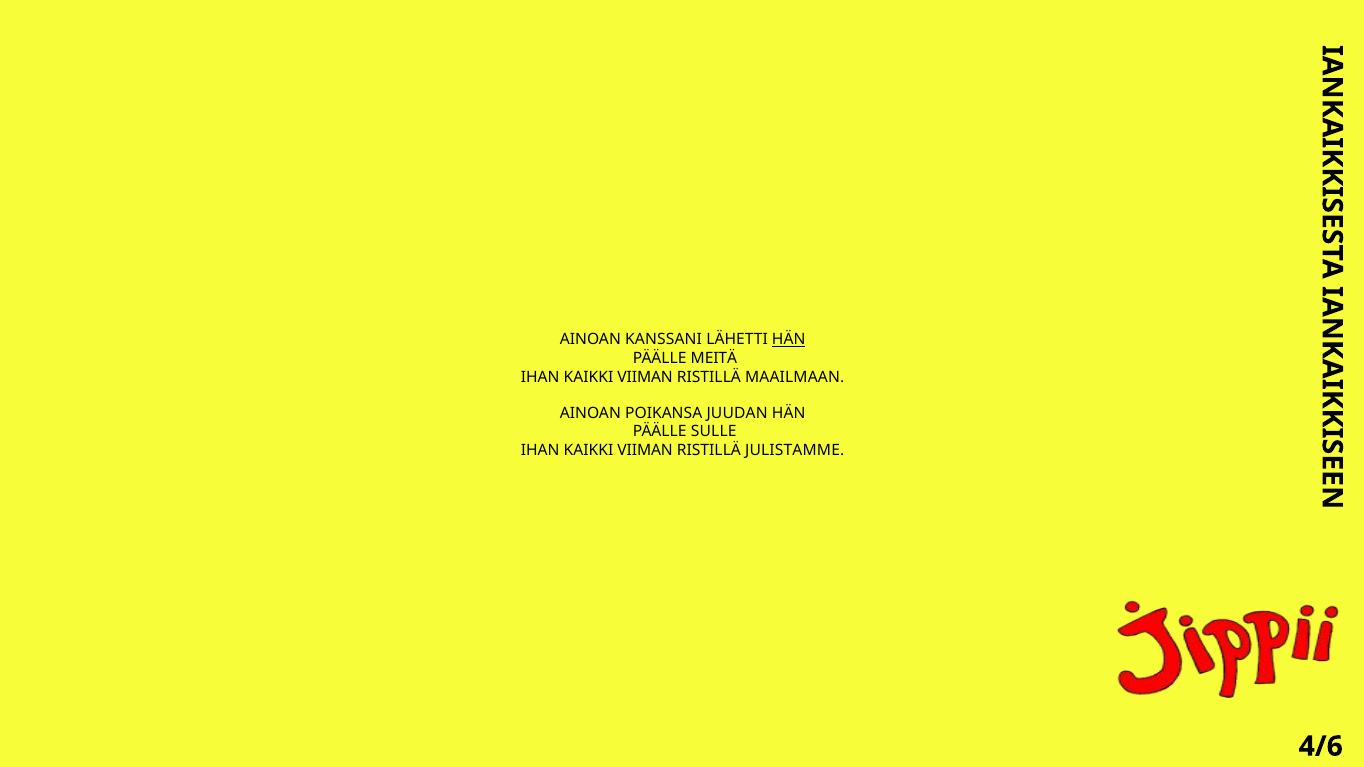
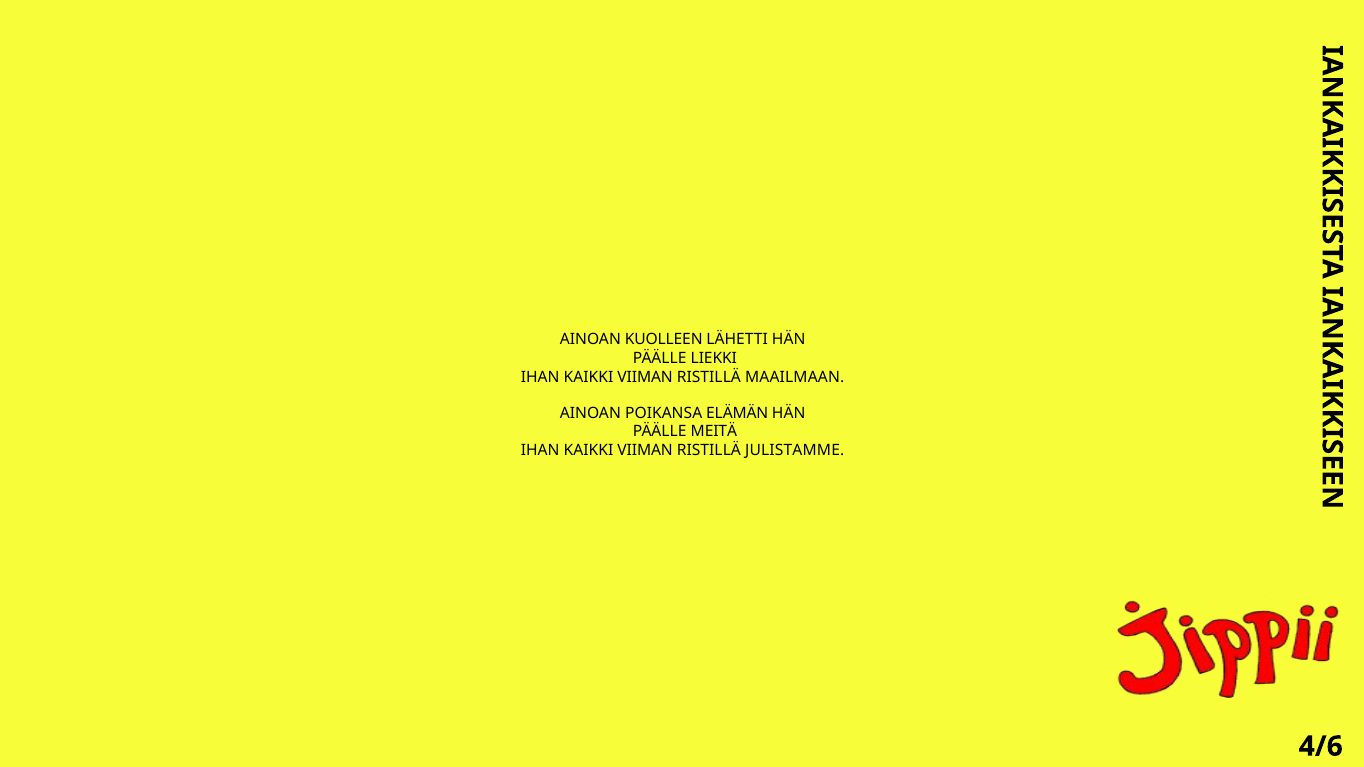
KANSSANI: KANSSANI -> KUOLLEEN
HÄN at (789, 340) underline: present -> none
MEITÄ: MEITÄ -> LIEKKI
JUUDAN: JUUDAN -> ELÄMÄN
SULLE: SULLE -> MEITÄ
